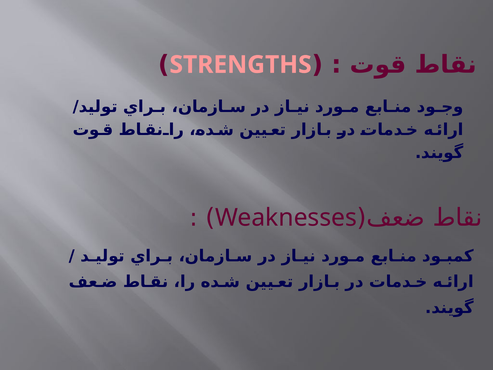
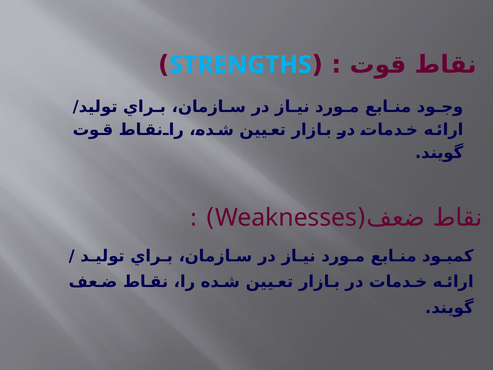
STRENGTHS colour: pink -> light blue
